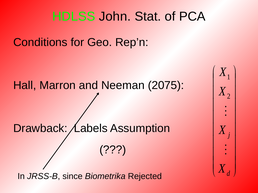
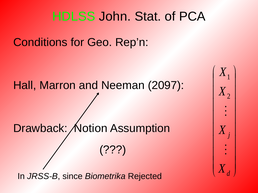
2075: 2075 -> 2097
Labels: Labels -> Notion
